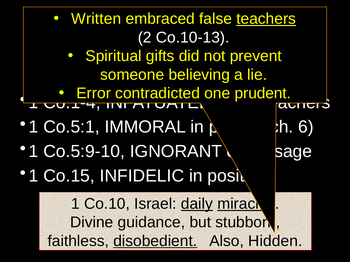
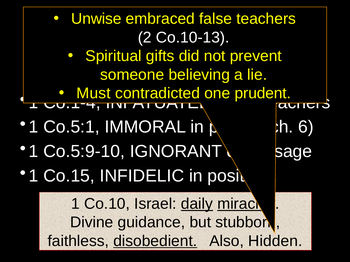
Written: Written -> Unwise
teachers underline: present -> none
Error: Error -> Must
